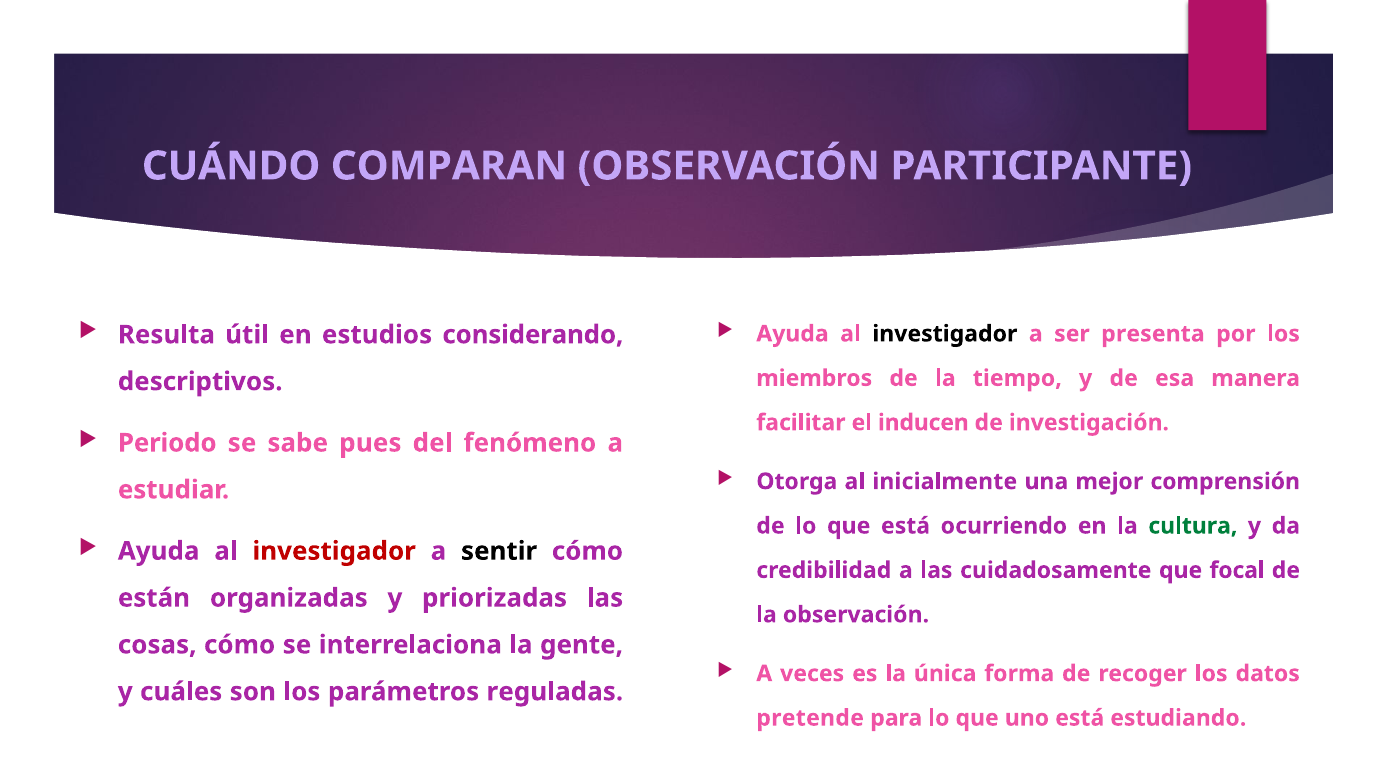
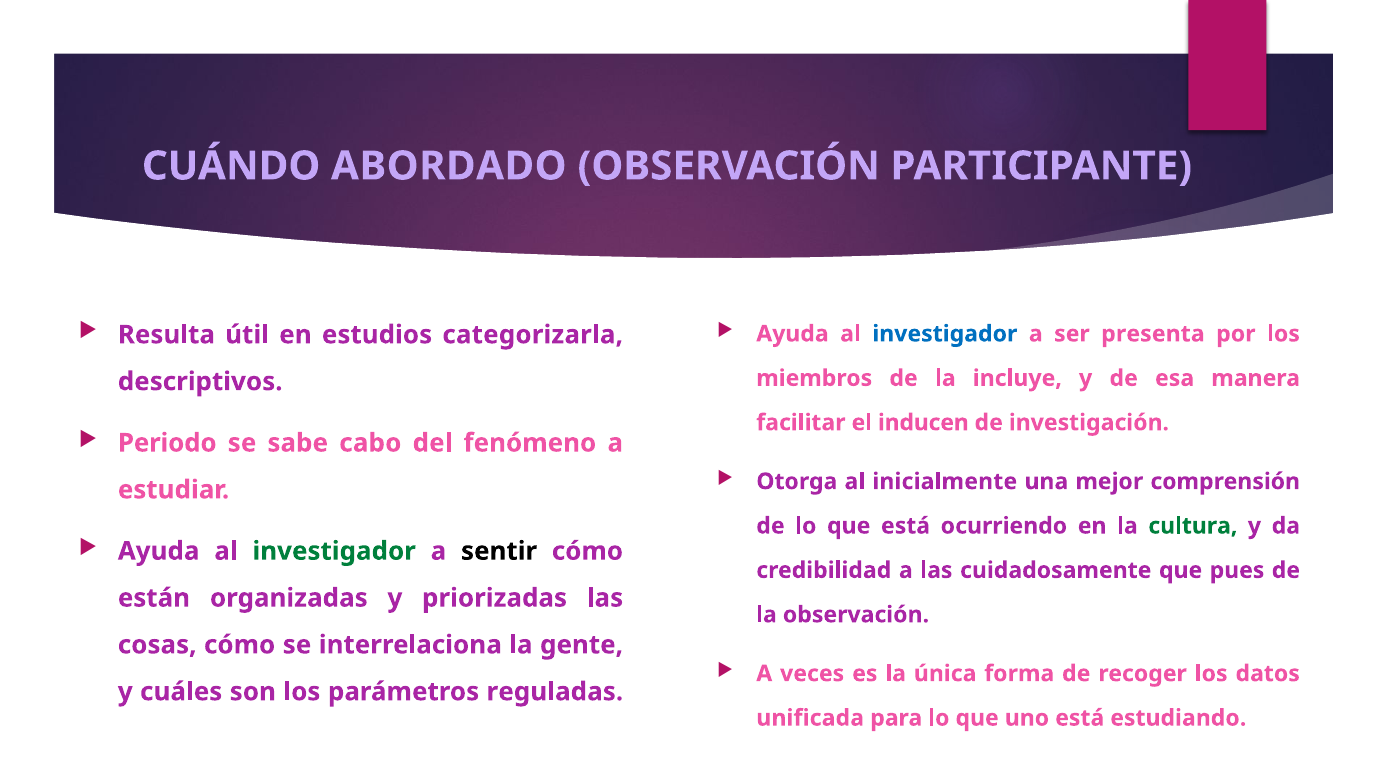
COMPARAN: COMPARAN -> ABORDADO
considerando: considerando -> categorizarla
investigador at (945, 334) colour: black -> blue
tiempo: tiempo -> incluye
pues: pues -> cabo
investigador at (334, 551) colour: red -> green
focal: focal -> pues
pretende: pretende -> unificada
